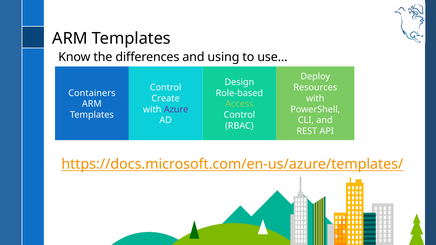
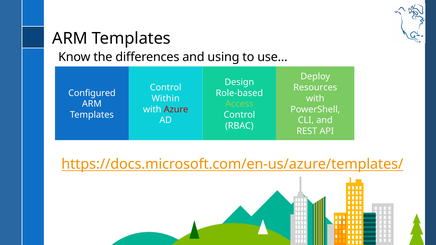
Containers: Containers -> Configured
Create: Create -> Within
Azure colour: purple -> red
